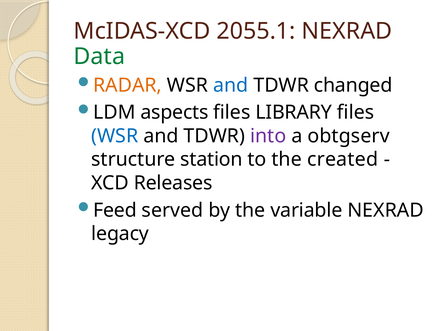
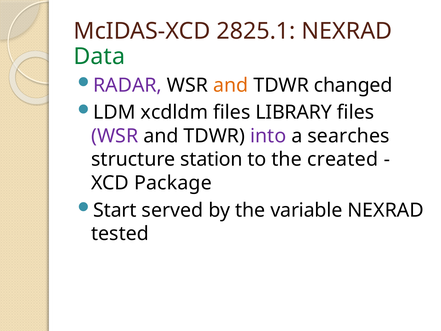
2055.1: 2055.1 -> 2825.1
RADAR colour: orange -> purple
and at (231, 85) colour: blue -> orange
aspects: aspects -> xcdldm
WSR at (115, 136) colour: blue -> purple
obtgserv: obtgserv -> searches
Releases: Releases -> Package
Feed: Feed -> Start
legacy: legacy -> tested
